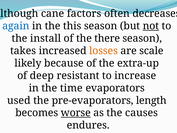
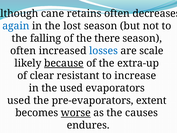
factors: factors -> retains
this: this -> lost
not underline: present -> none
install: install -> falling
takes at (23, 51): takes -> often
losses colour: orange -> blue
because underline: none -> present
deep: deep -> clear
the time: time -> used
length: length -> extent
